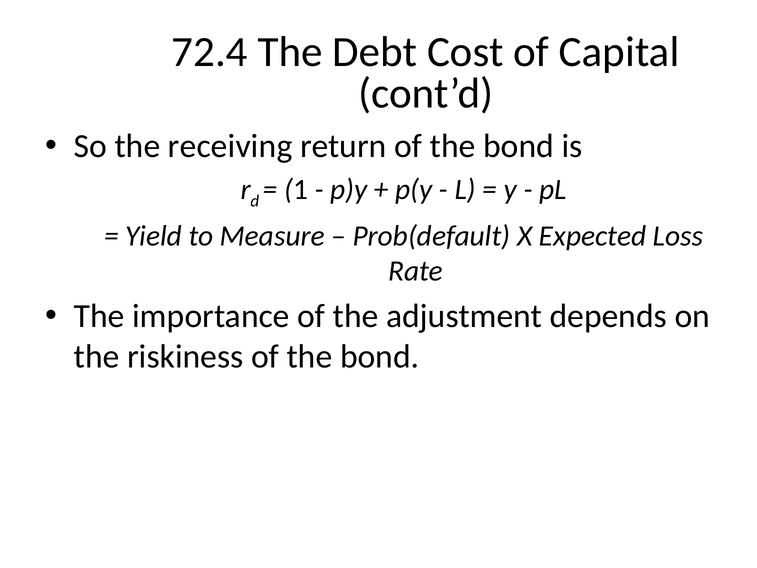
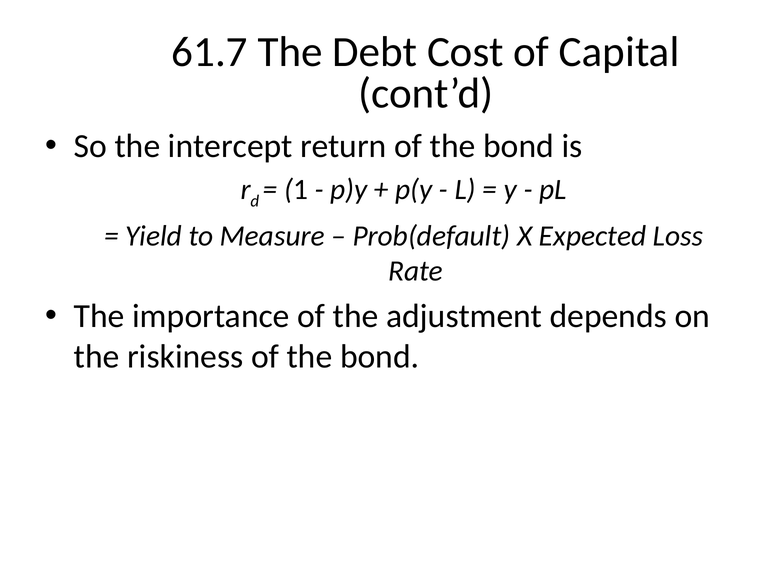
72.4: 72.4 -> 61.7
receiving: receiving -> intercept
